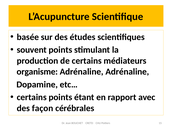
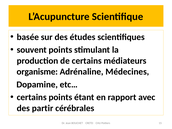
Adrénaline Adrénaline: Adrénaline -> Médecines
façon: façon -> partir
